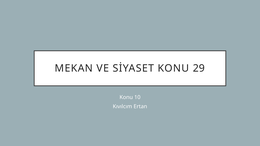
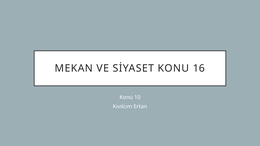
29: 29 -> 16
